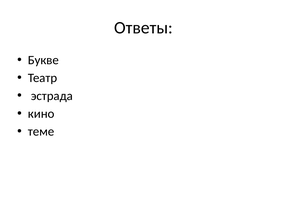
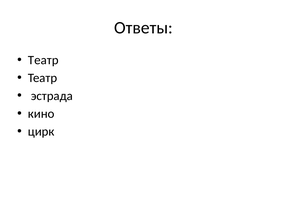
Букве at (43, 60): Букве -> Театр
теме: теме -> цирк
